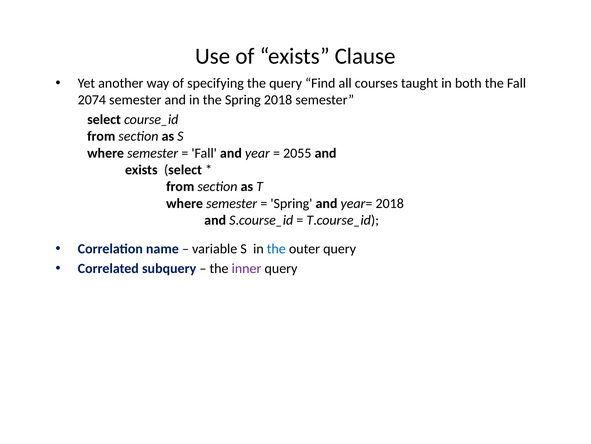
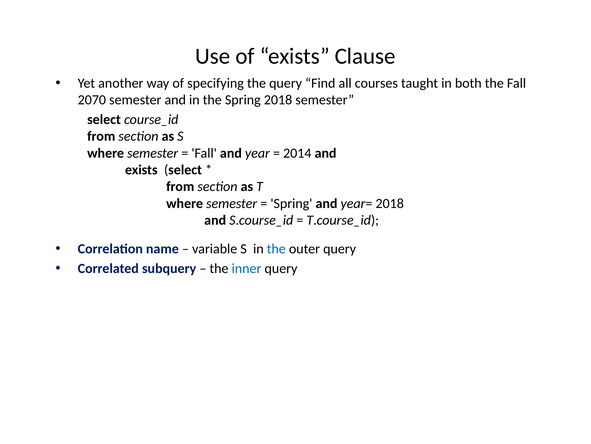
2074: 2074 -> 2070
2055: 2055 -> 2014
inner colour: purple -> blue
